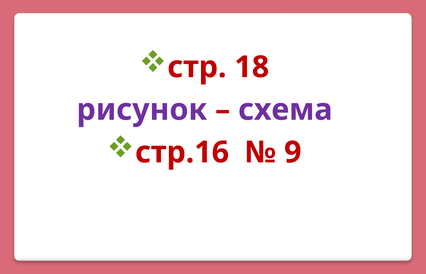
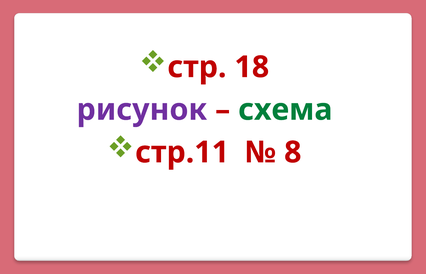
схема colour: purple -> green
стр.16: стр.16 -> стр.11
9: 9 -> 8
